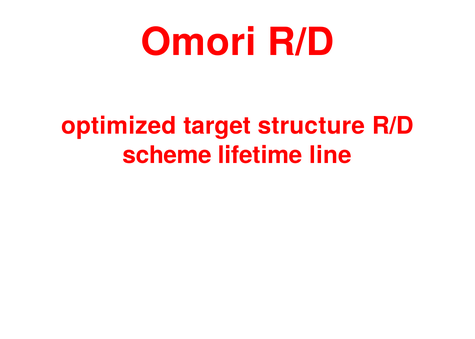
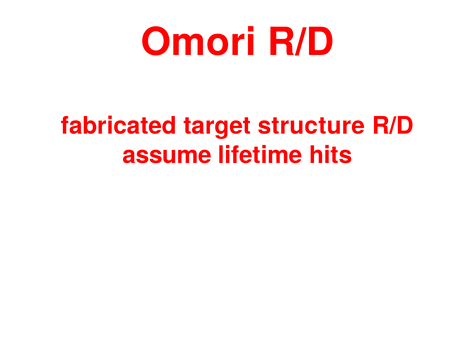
optimized: optimized -> fabricated
scheme: scheme -> assume
line: line -> hits
